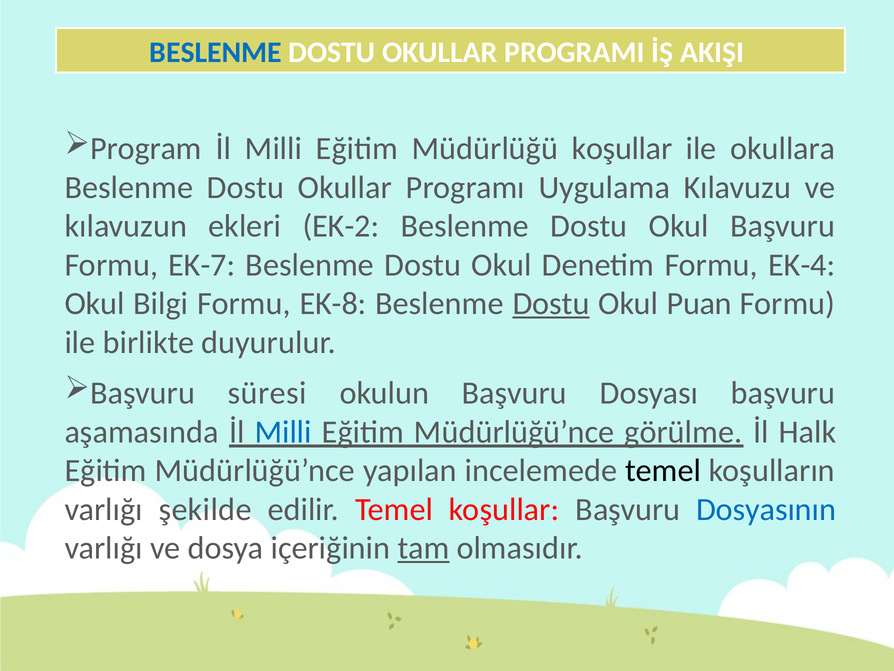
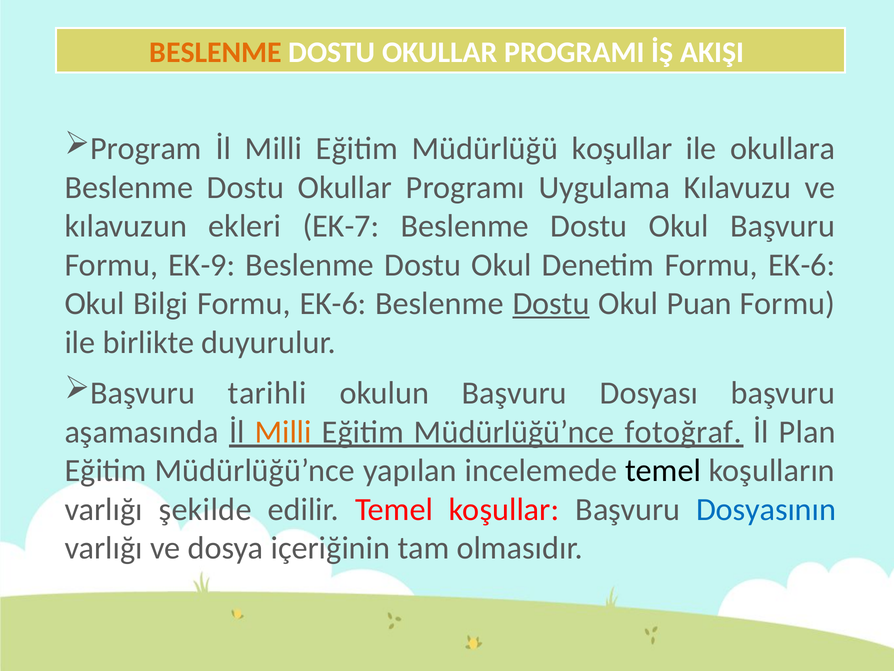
BESLENME at (216, 52) colour: blue -> orange
EK-2: EK-2 -> EK-7
EK-7: EK-7 -> EK-9
Denetim Formu EK-4: EK-4 -> EK-6
Bilgi Formu EK-8: EK-8 -> EK-6
süresi: süresi -> tarihli
Milli at (283, 432) colour: blue -> orange
görülme: görülme -> fotoğraf
Halk: Halk -> Plan
tam underline: present -> none
